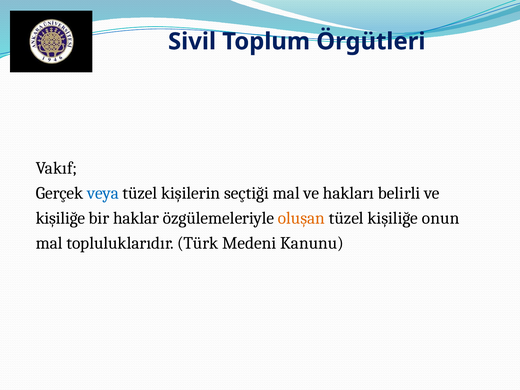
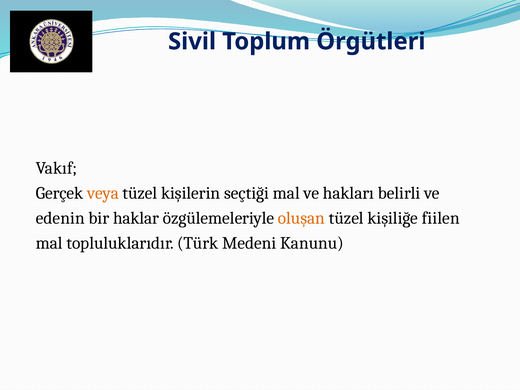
veya colour: blue -> orange
kişiliğe at (60, 218): kişiliğe -> edenin
onun: onun -> fiilen
